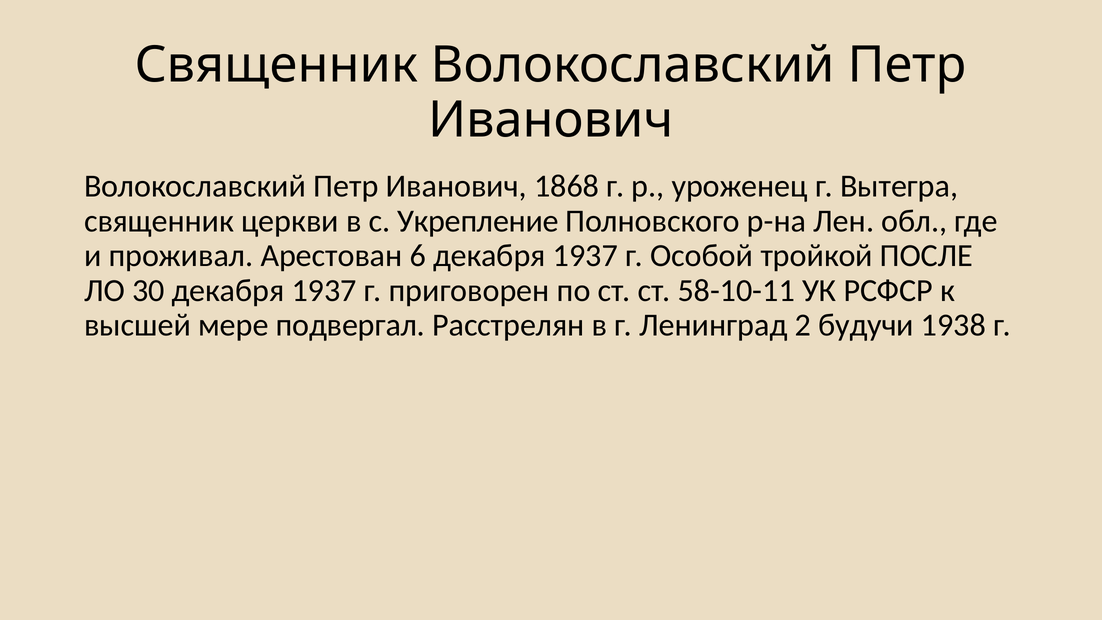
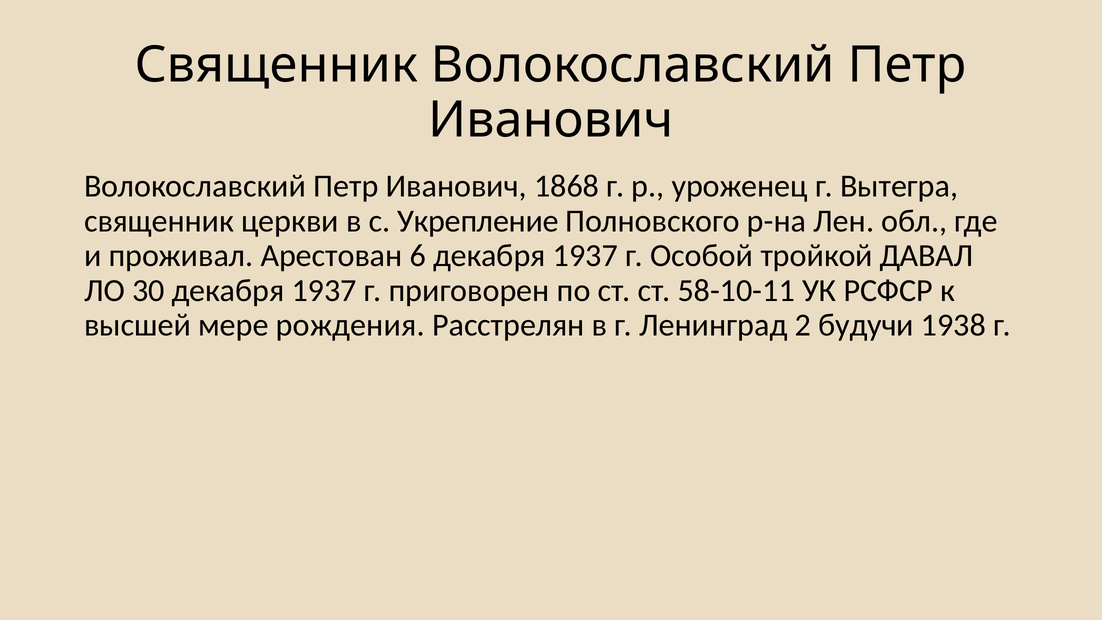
ПОСЛЕ: ПОСЛЕ -> ДАВАЛ
подвергал: подвергал -> рождения
